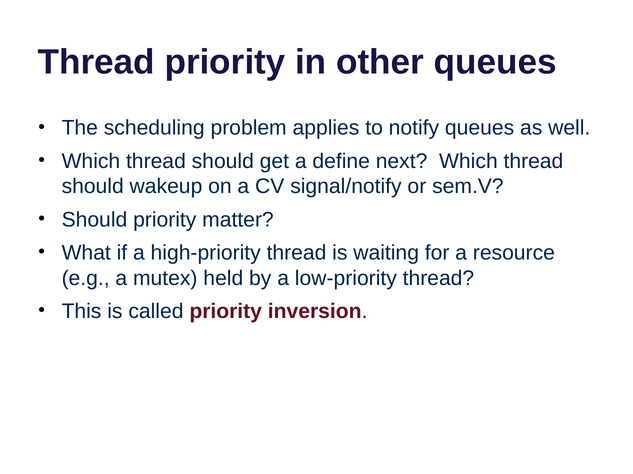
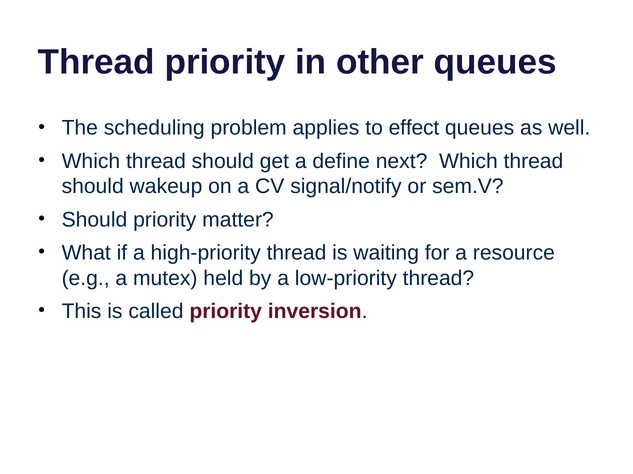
notify: notify -> effect
